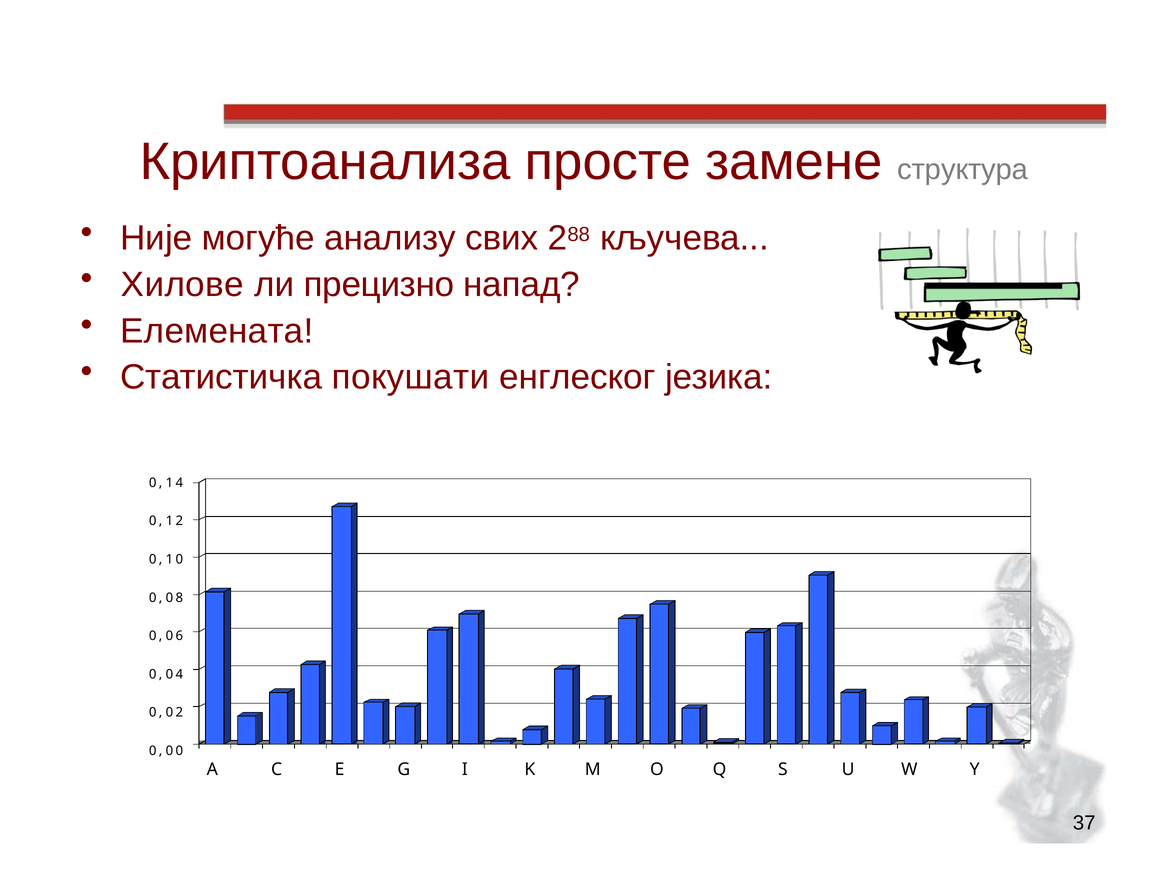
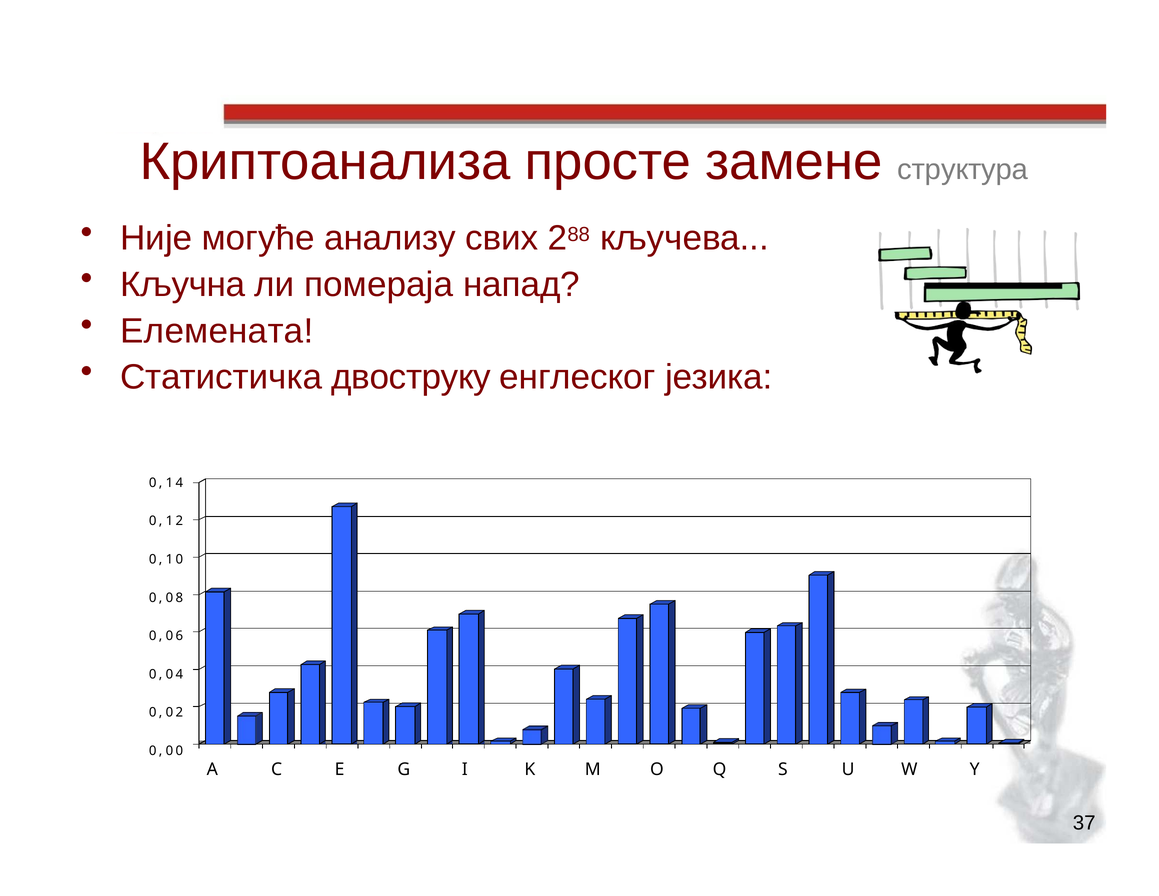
Хилове: Хилове -> Кључна
прецизно: прецизно -> помераја
покушати: покушати -> двоструку
